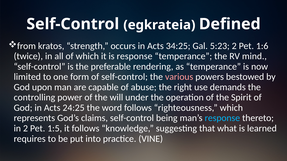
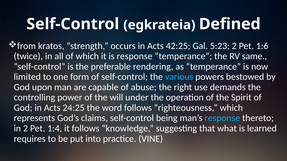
34:25: 34:25 -> 42:25
mind: mind -> same
various colour: pink -> light blue
1:5: 1:5 -> 1:4
